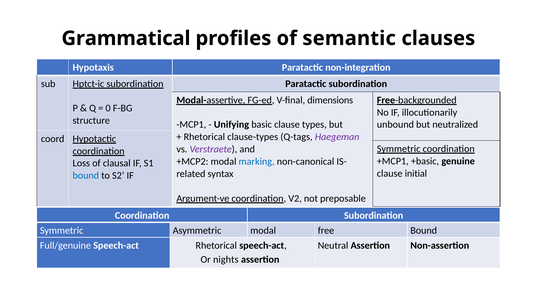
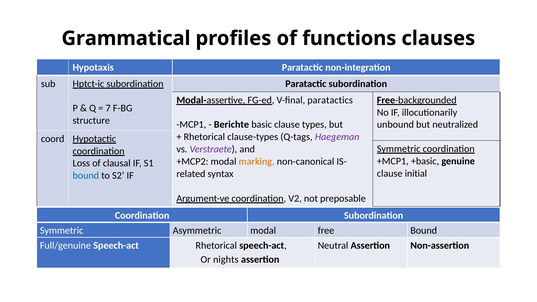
semantic: semantic -> functions
dimensions: dimensions -> paratactics
0: 0 -> 7
Unifying: Unifying -> Berichte
marking colour: blue -> orange
